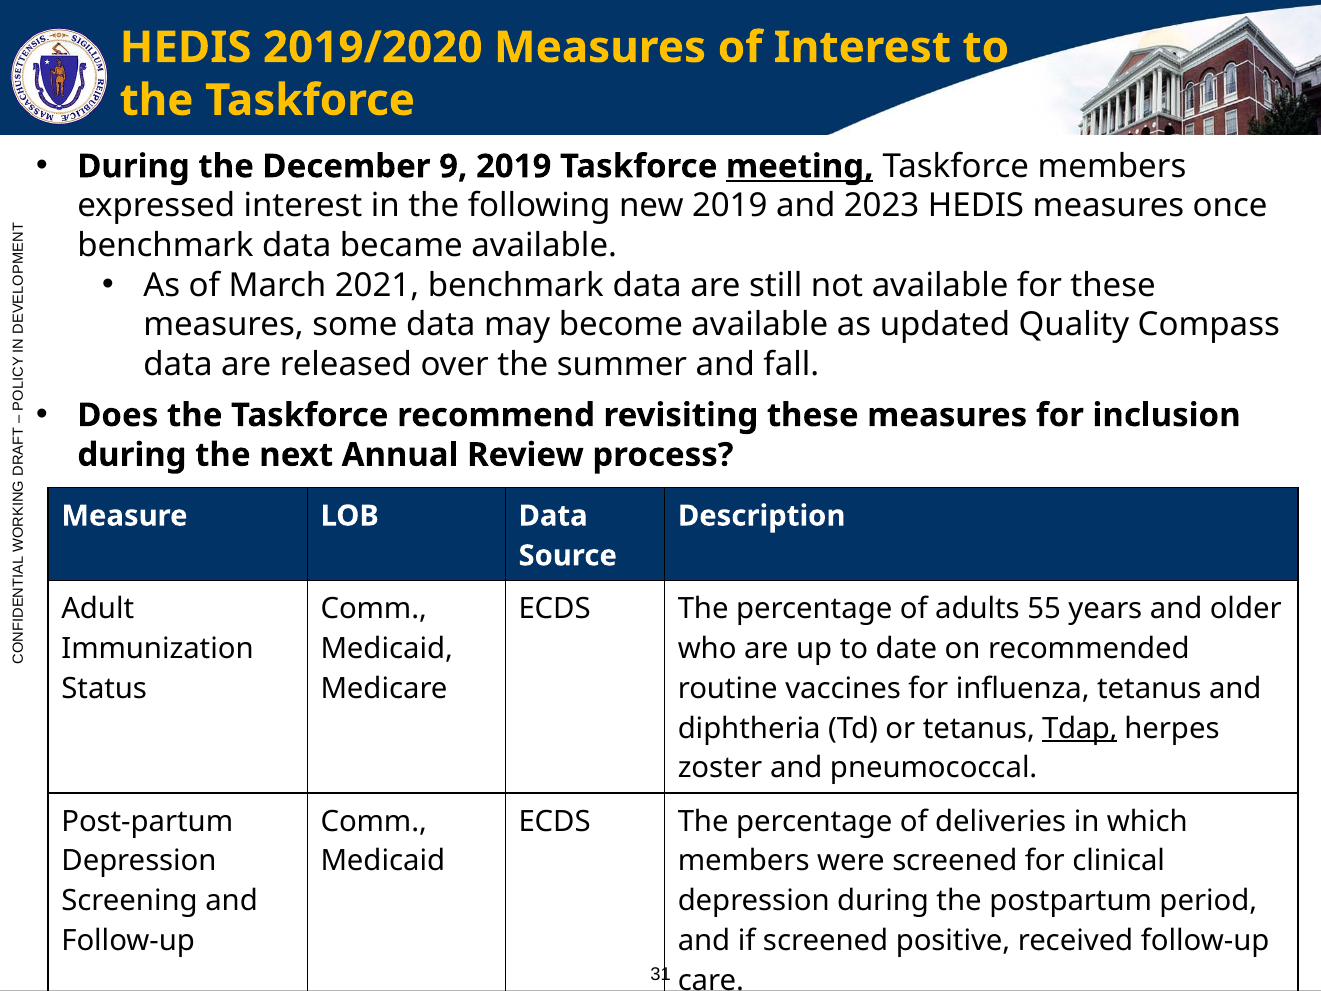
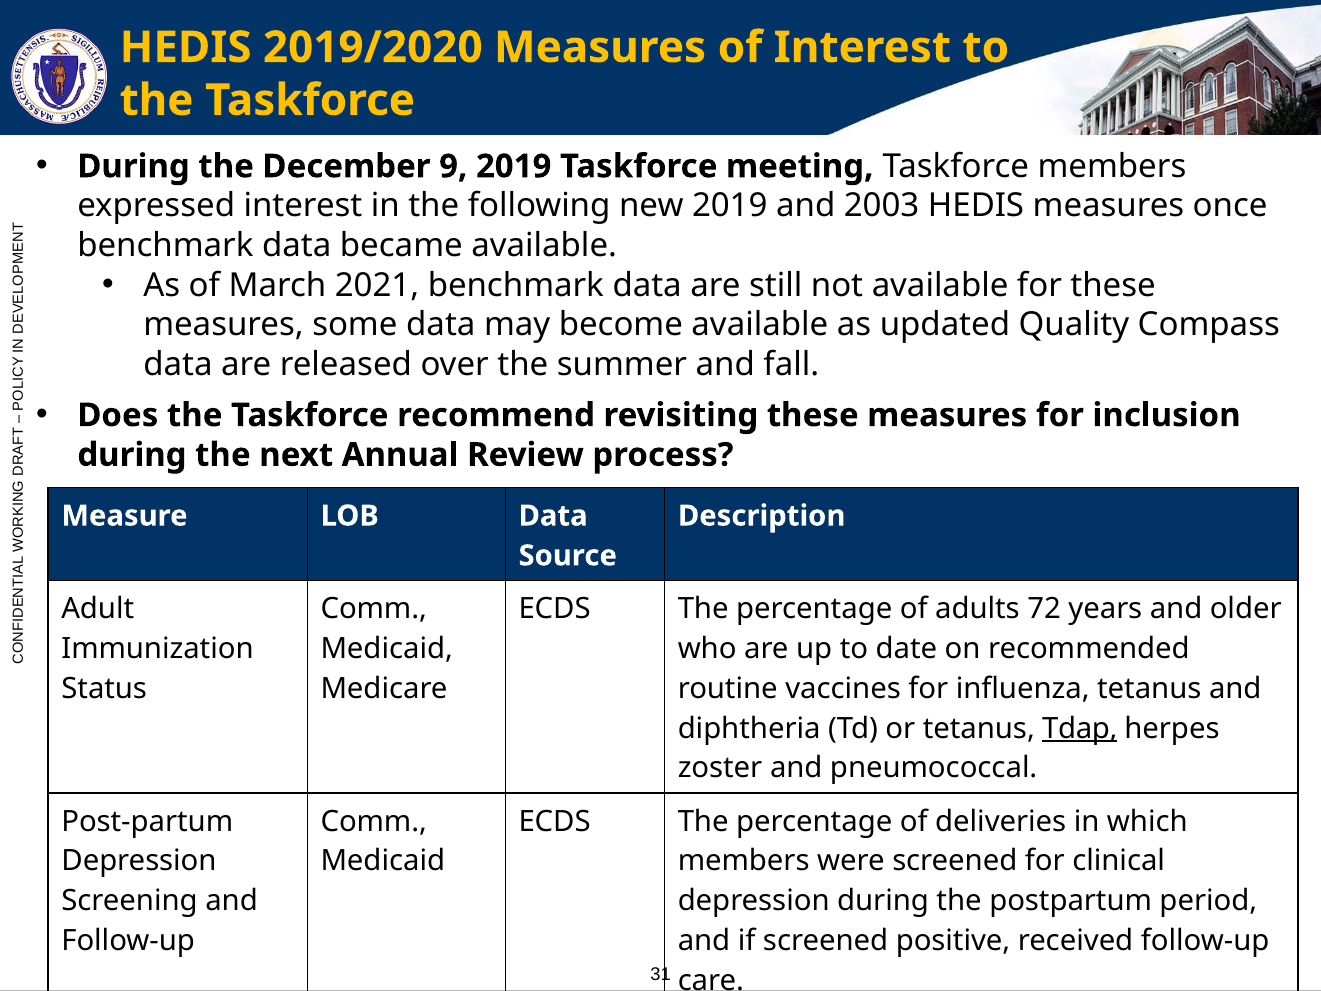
meeting underline: present -> none
2023: 2023 -> 2003
55: 55 -> 72
